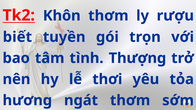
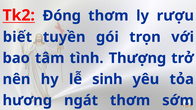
Khôn: Khôn -> Đóng
thơi: thơi -> sinh
